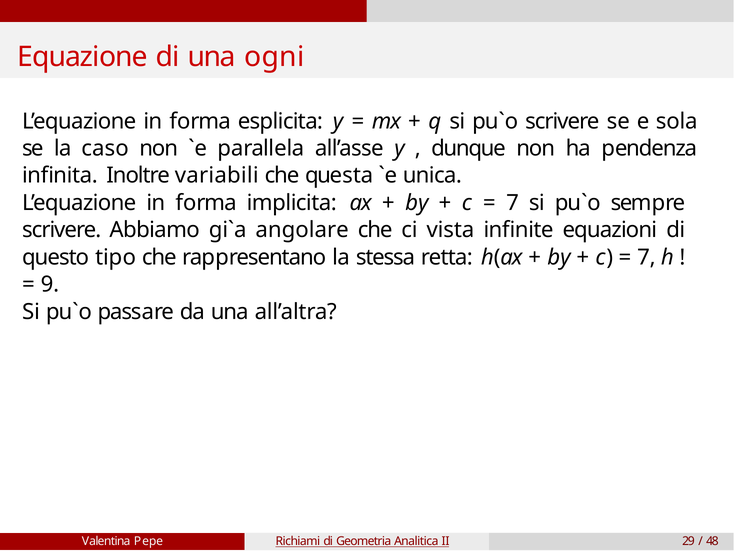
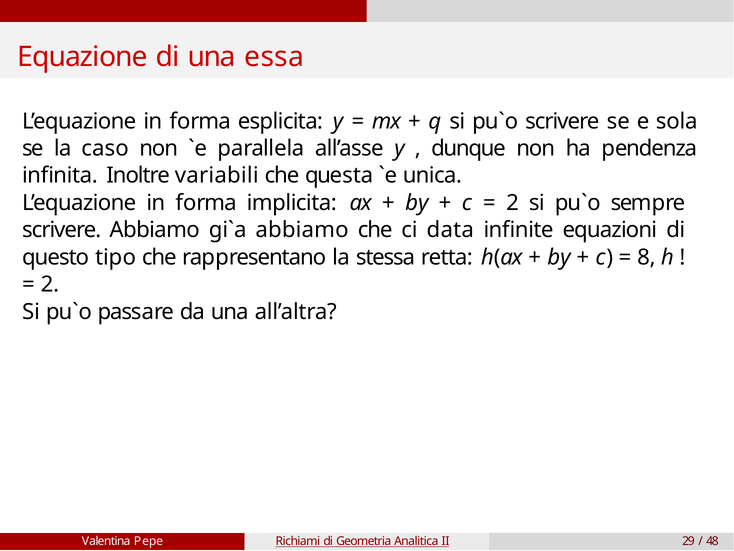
ogni: ogni -> essa
7 at (513, 203): 7 -> 2
angolare at (302, 230): angolare -> abbiamo
vista: vista -> data
7 at (646, 257): 7 -> 8
9 at (50, 285): 9 -> 2
